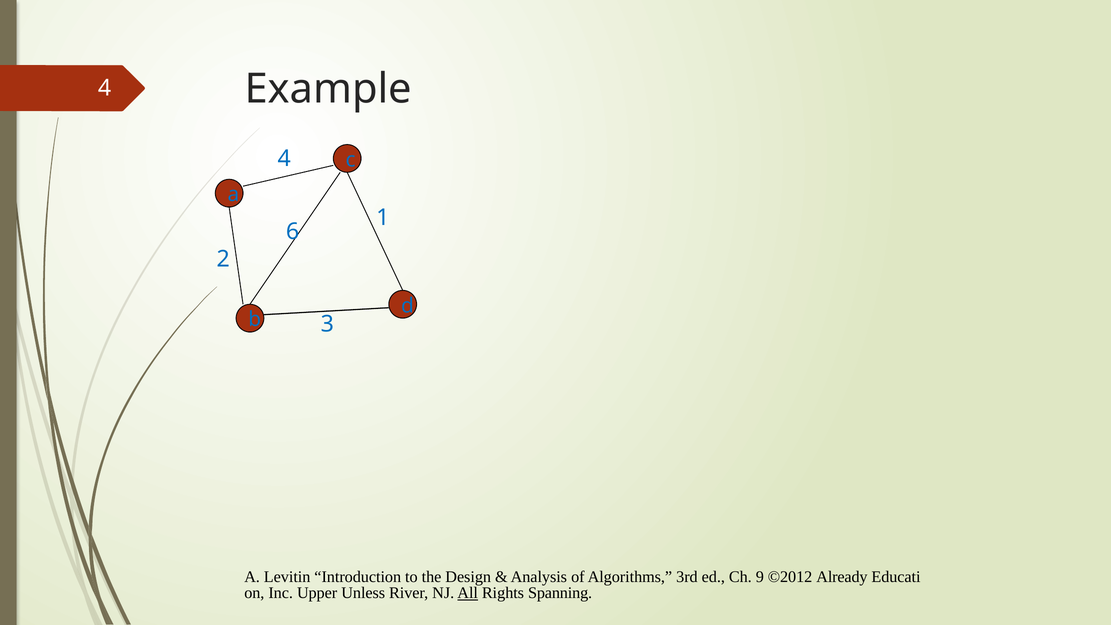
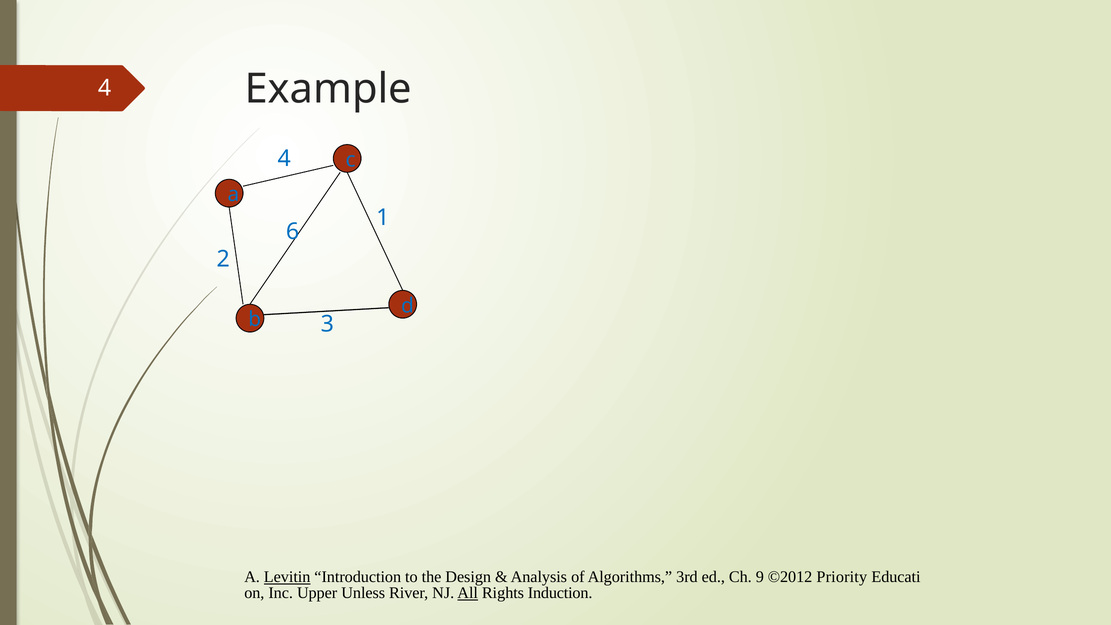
Levitin underline: none -> present
Already: Already -> Priority
Spanning: Spanning -> Induction
